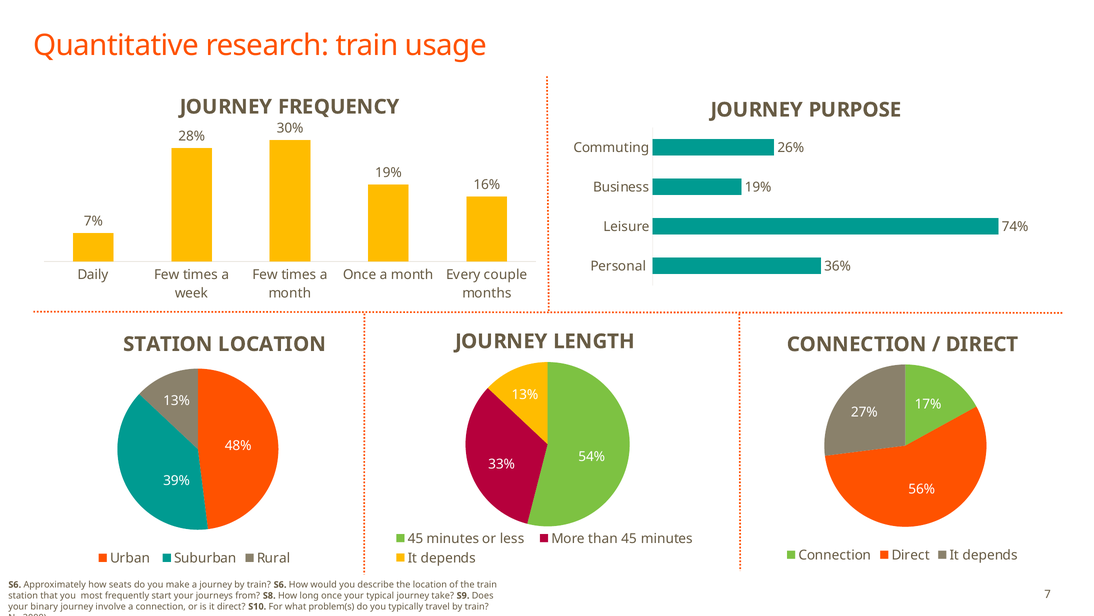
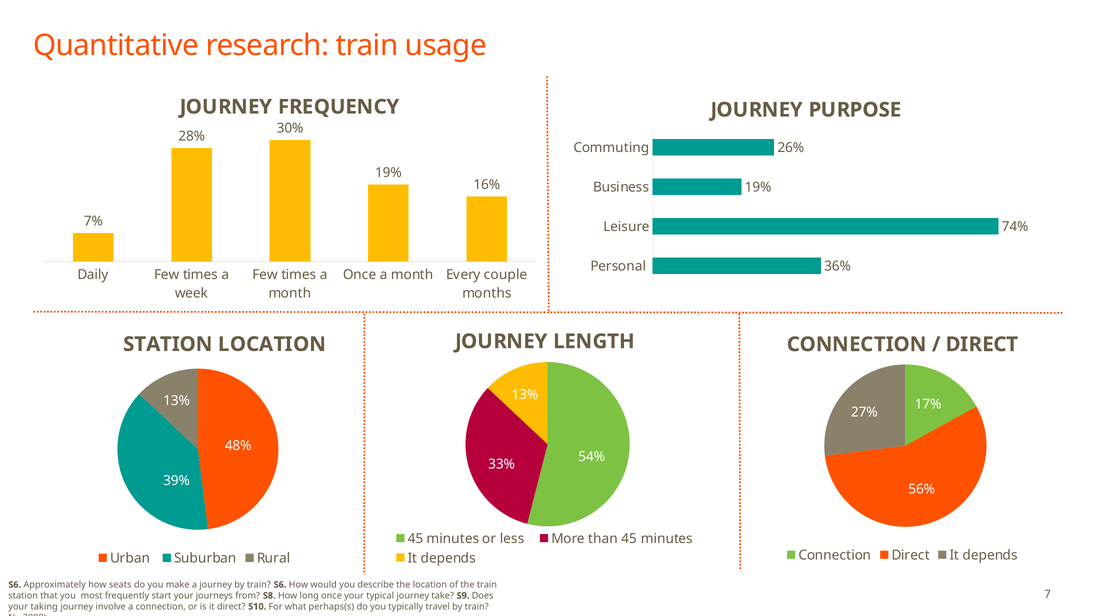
binary: binary -> taking
problem(s: problem(s -> perhaps(s
